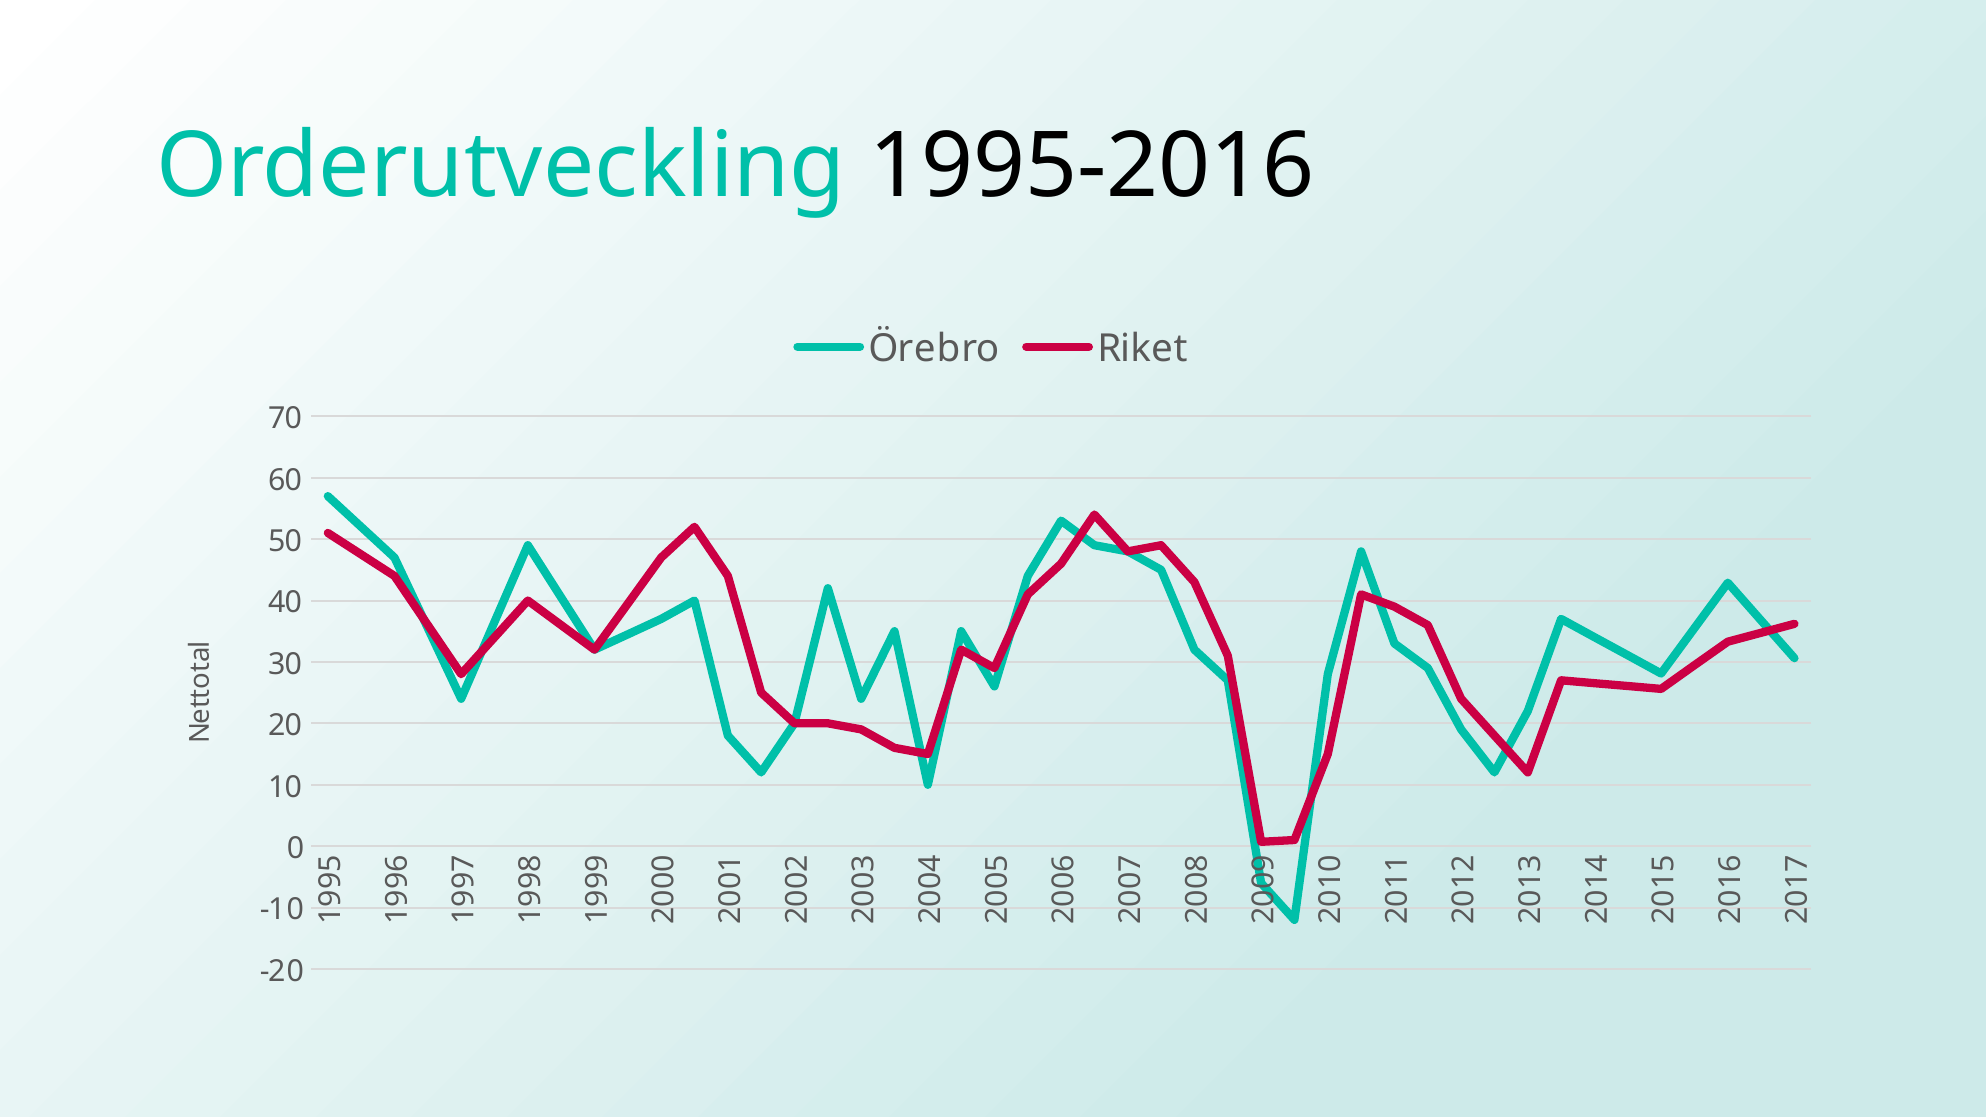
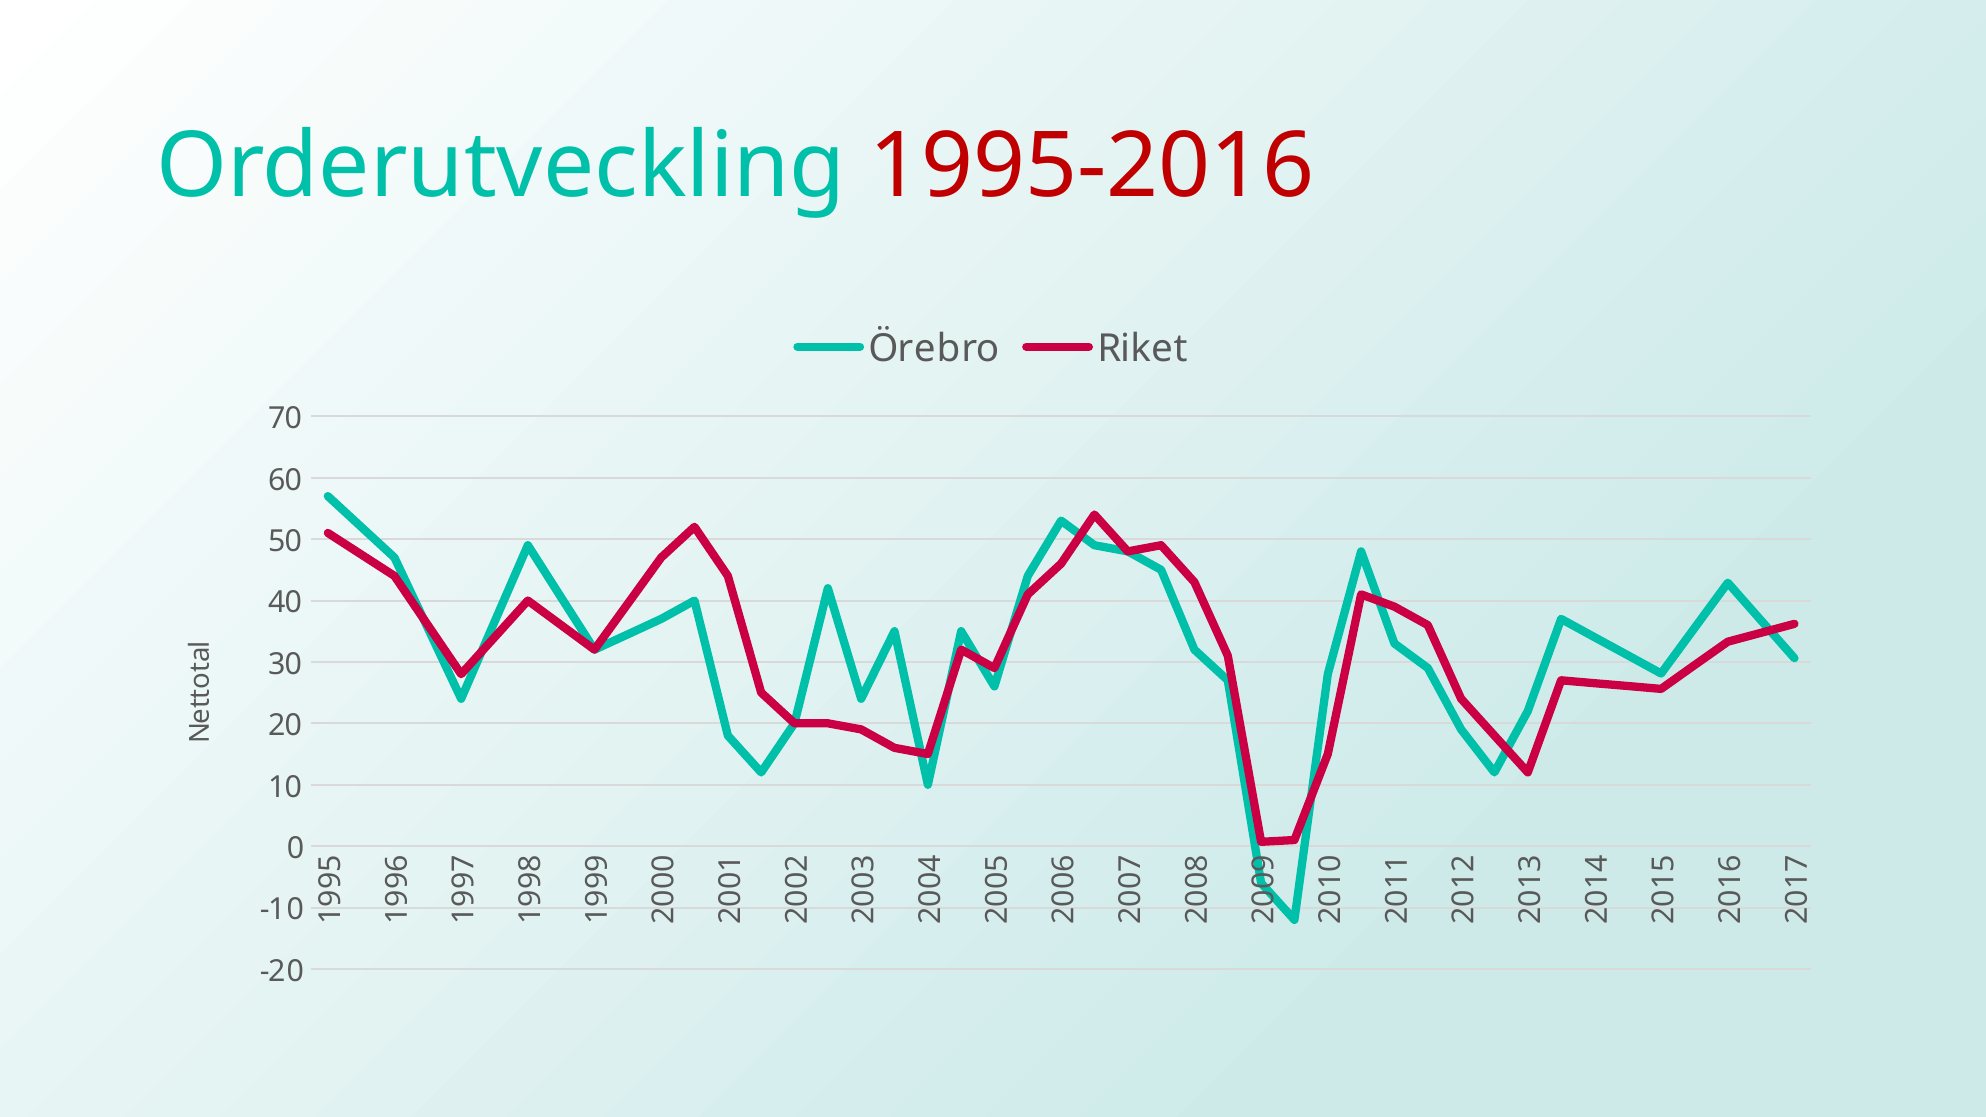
1995-2016 colour: black -> red
